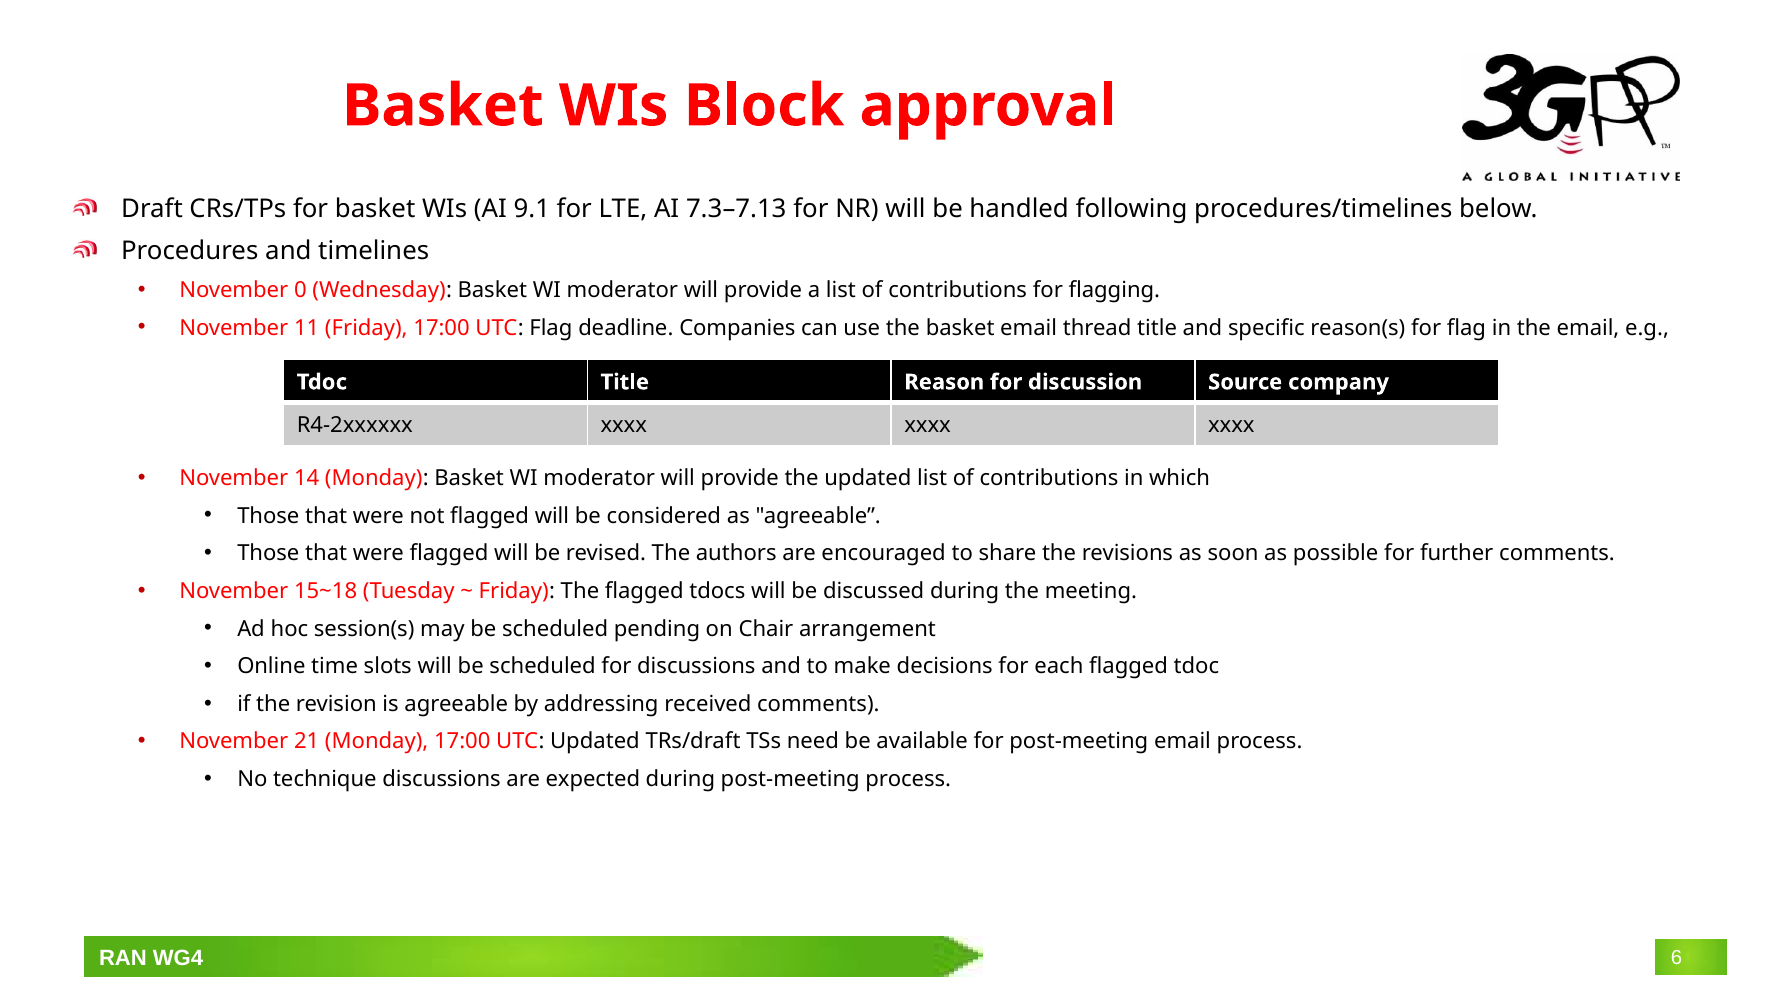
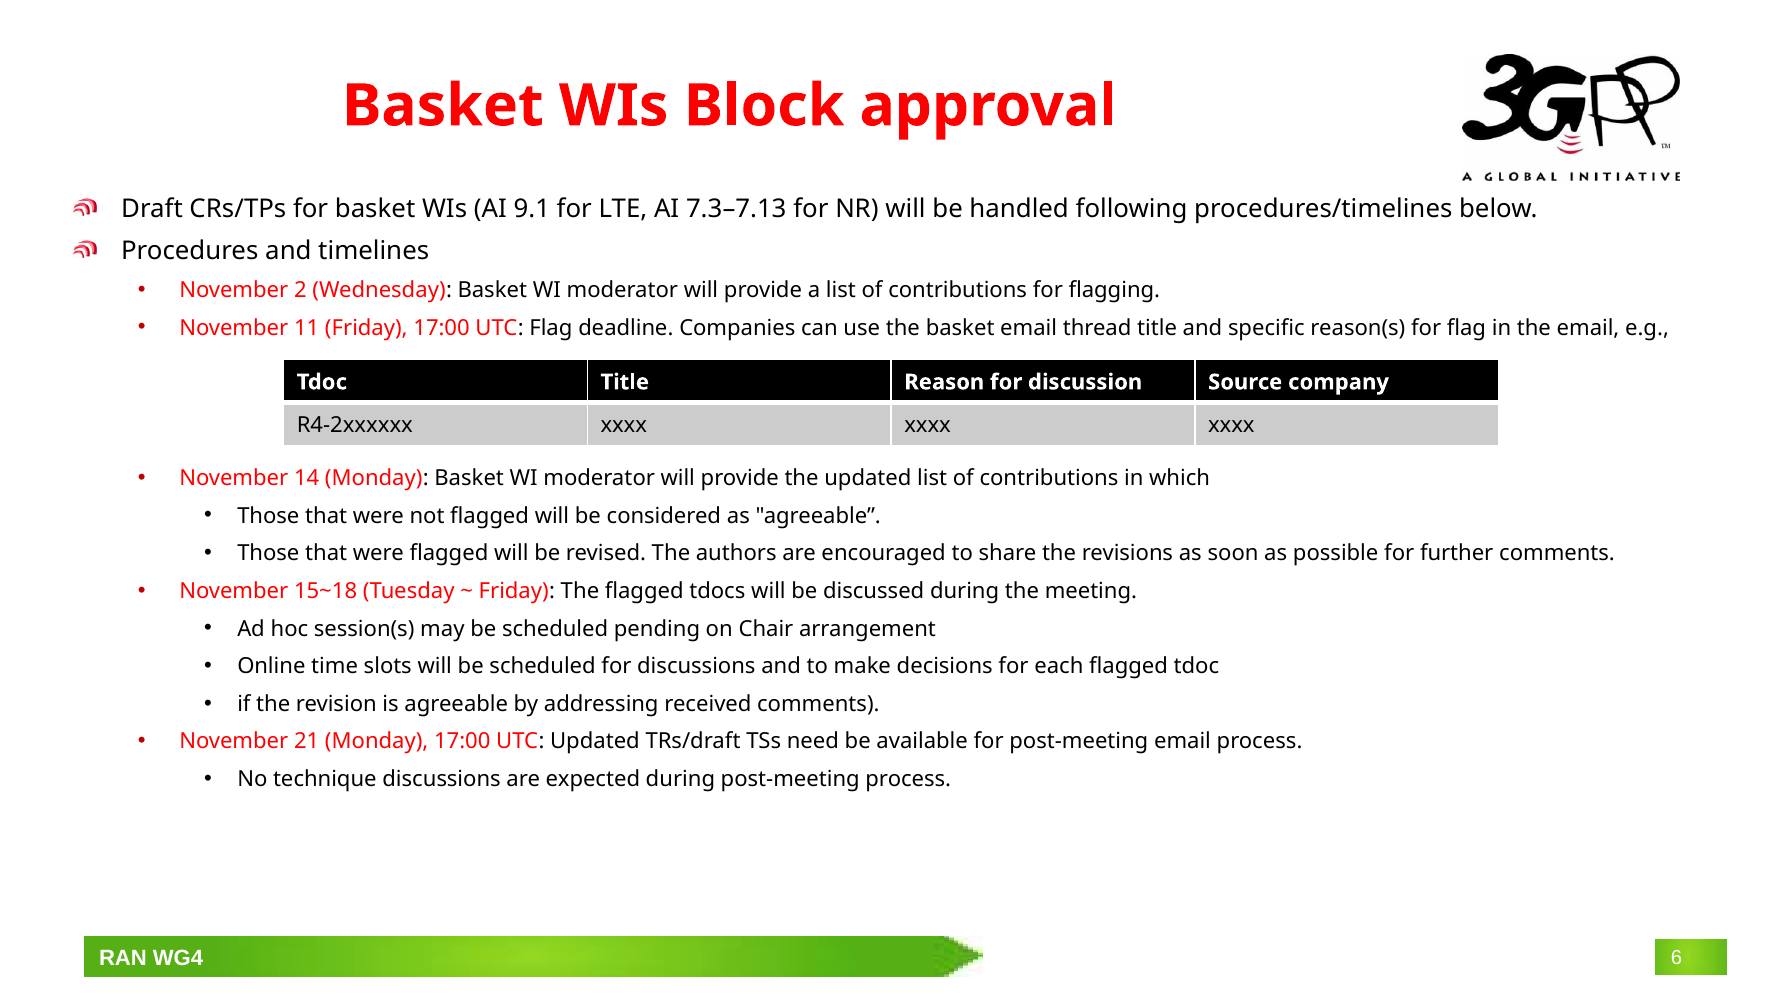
0: 0 -> 2
